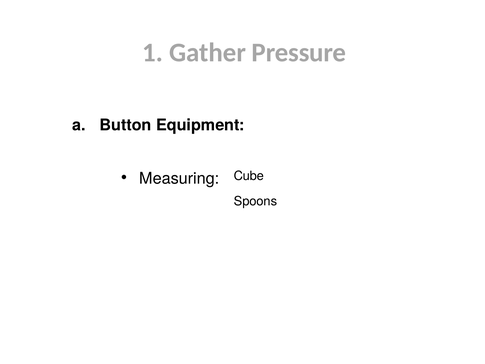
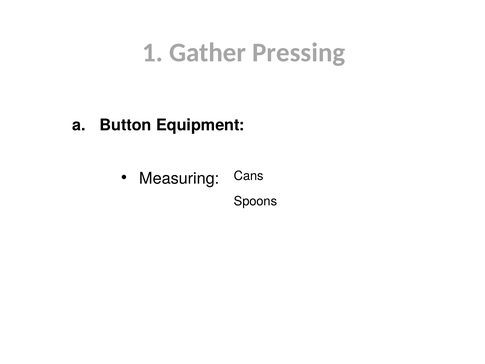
Pressure: Pressure -> Pressing
Cube: Cube -> Cans
